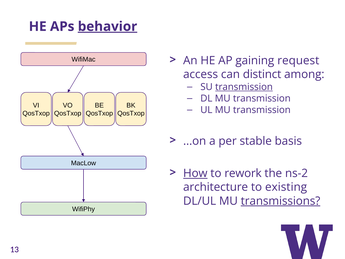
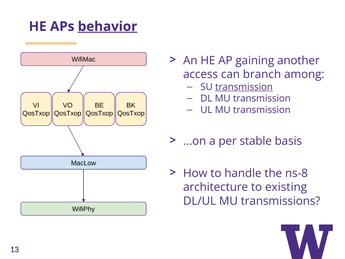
request: request -> another
distinct: distinct -> branch
How underline: present -> none
rework: rework -> handle
ns-2: ns-2 -> ns-8
transmissions underline: present -> none
